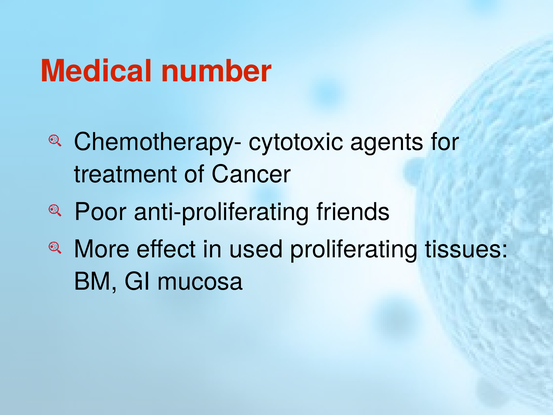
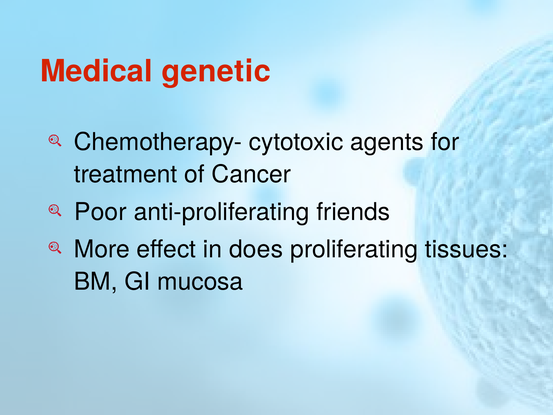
number: number -> genetic
used: used -> does
